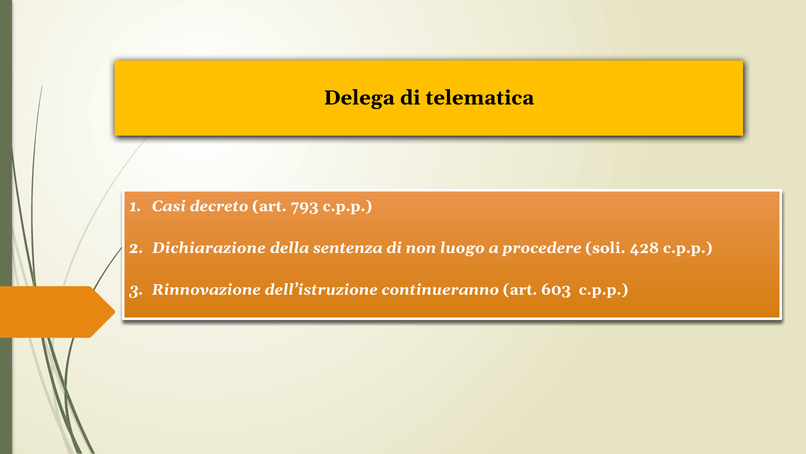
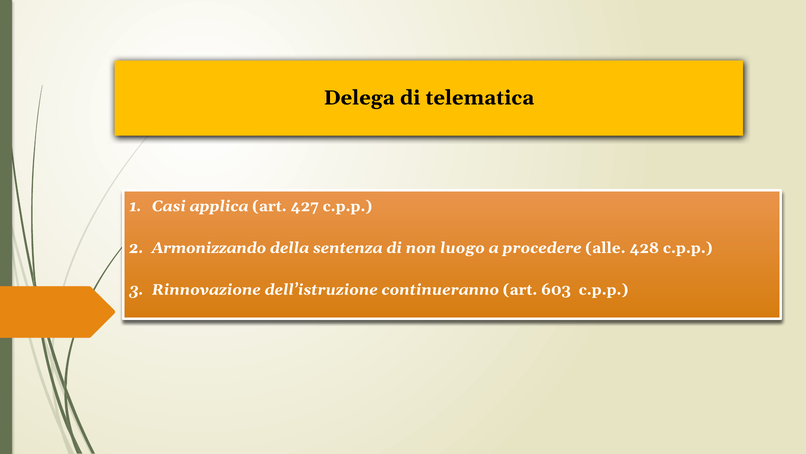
decreto: decreto -> applica
793: 793 -> 427
Dichiarazione: Dichiarazione -> Armonizzando
soli: soli -> alle
